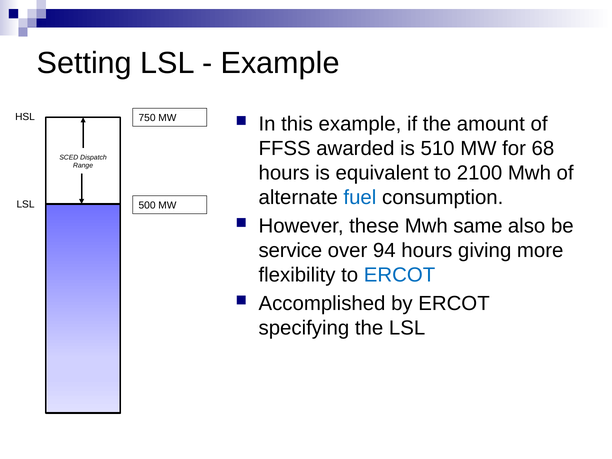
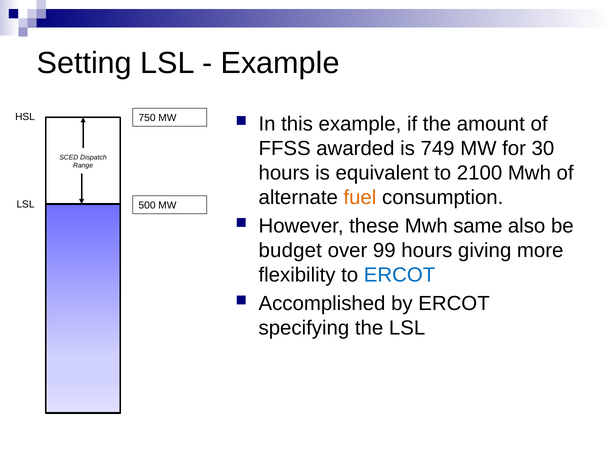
510: 510 -> 749
68: 68 -> 30
fuel colour: blue -> orange
service: service -> budget
94: 94 -> 99
